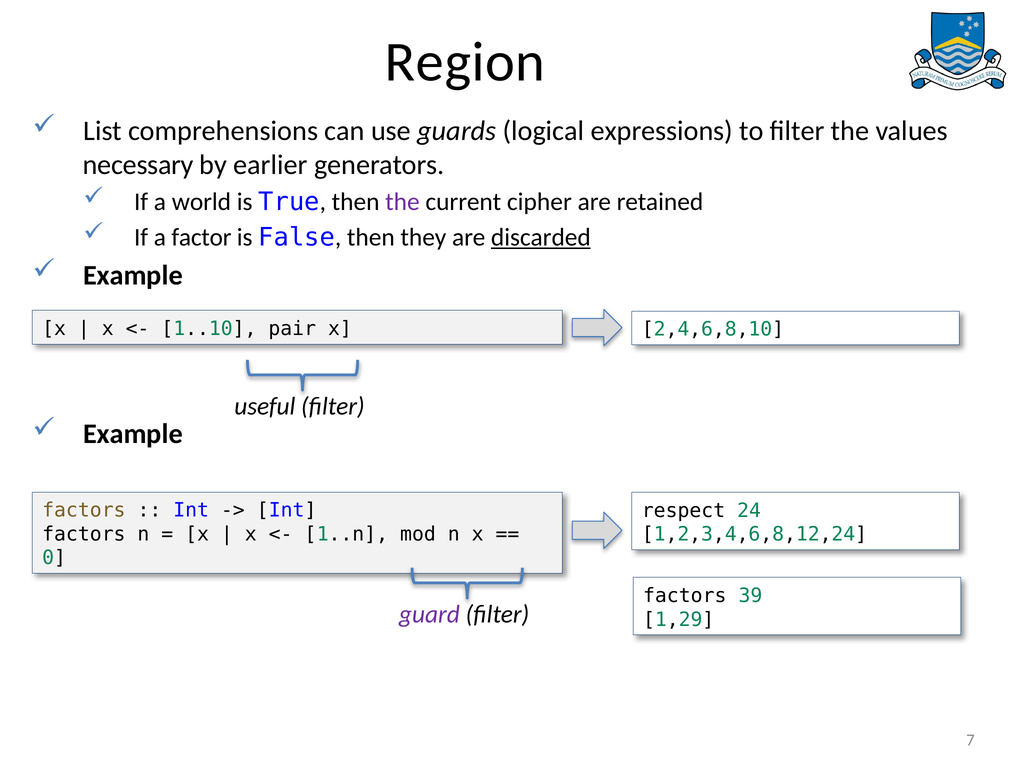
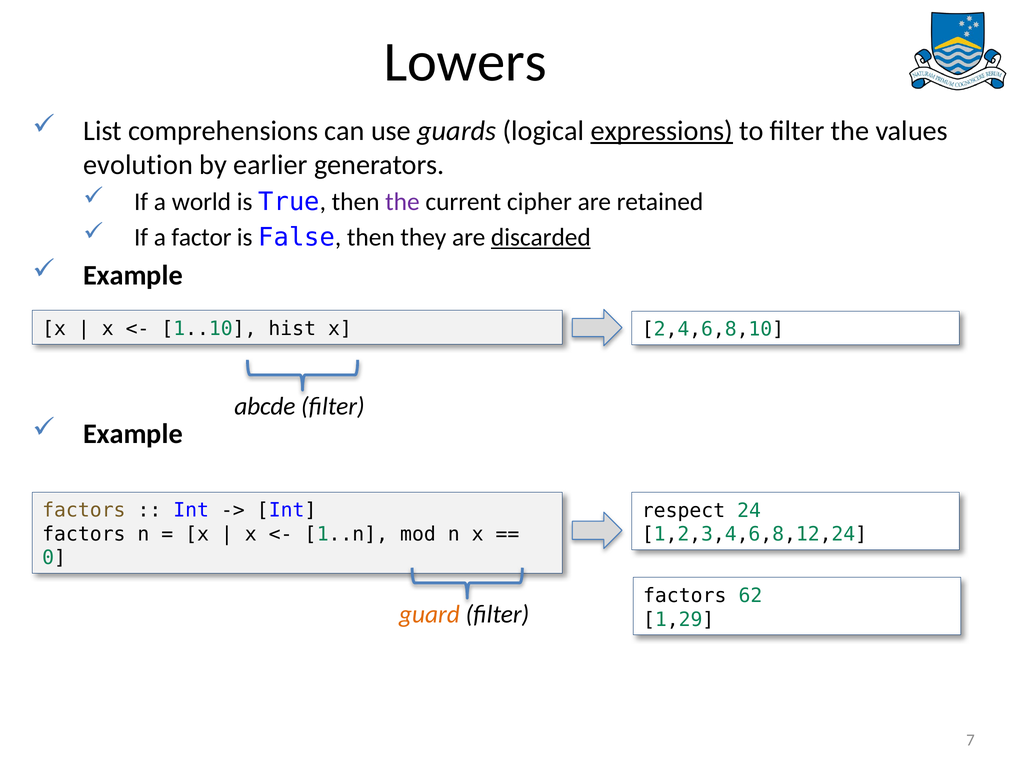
Region: Region -> Lowers
expressions underline: none -> present
necessary: necessary -> evolution
pair: pair -> hist
useful: useful -> abcde
39: 39 -> 62
guard colour: purple -> orange
